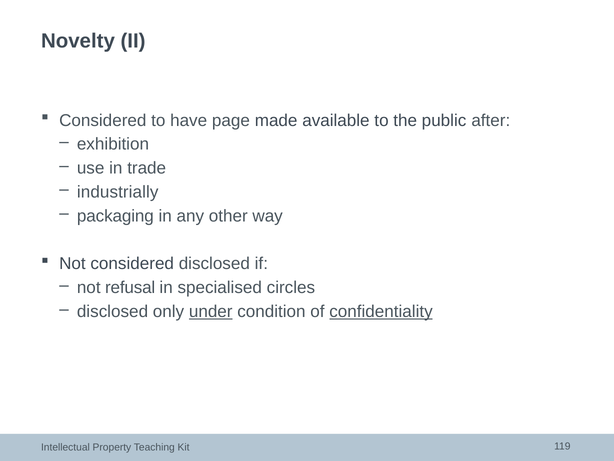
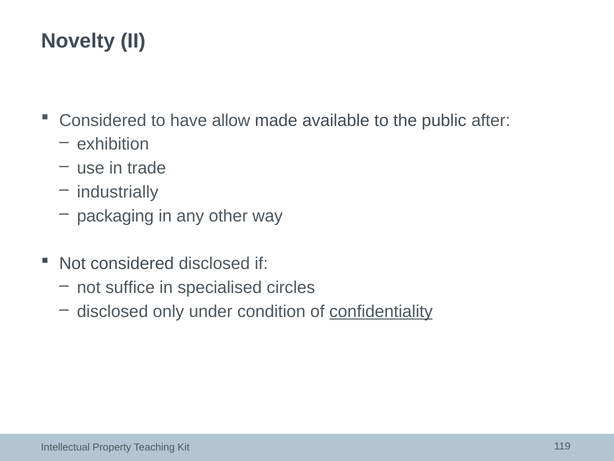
page: page -> allow
refusal: refusal -> suffice
under underline: present -> none
